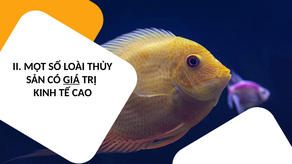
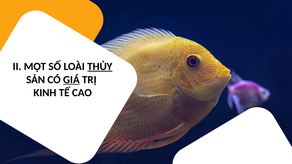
THỦY underline: none -> present
